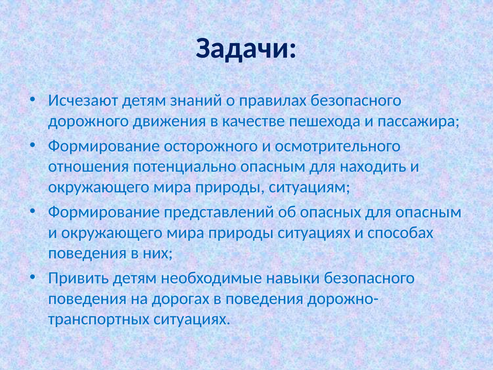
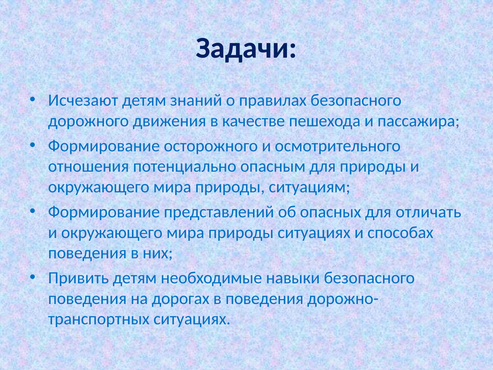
для находить: находить -> природы
для опасным: опасным -> отличать
